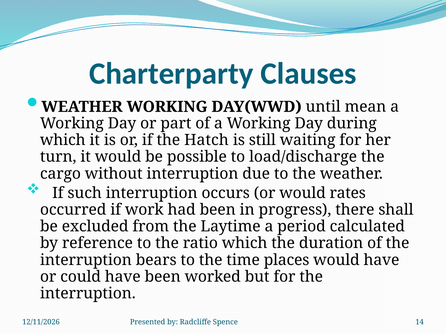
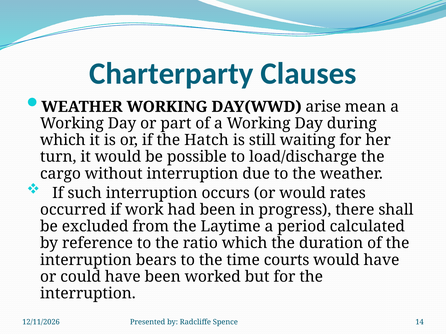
until: until -> arise
places: places -> courts
